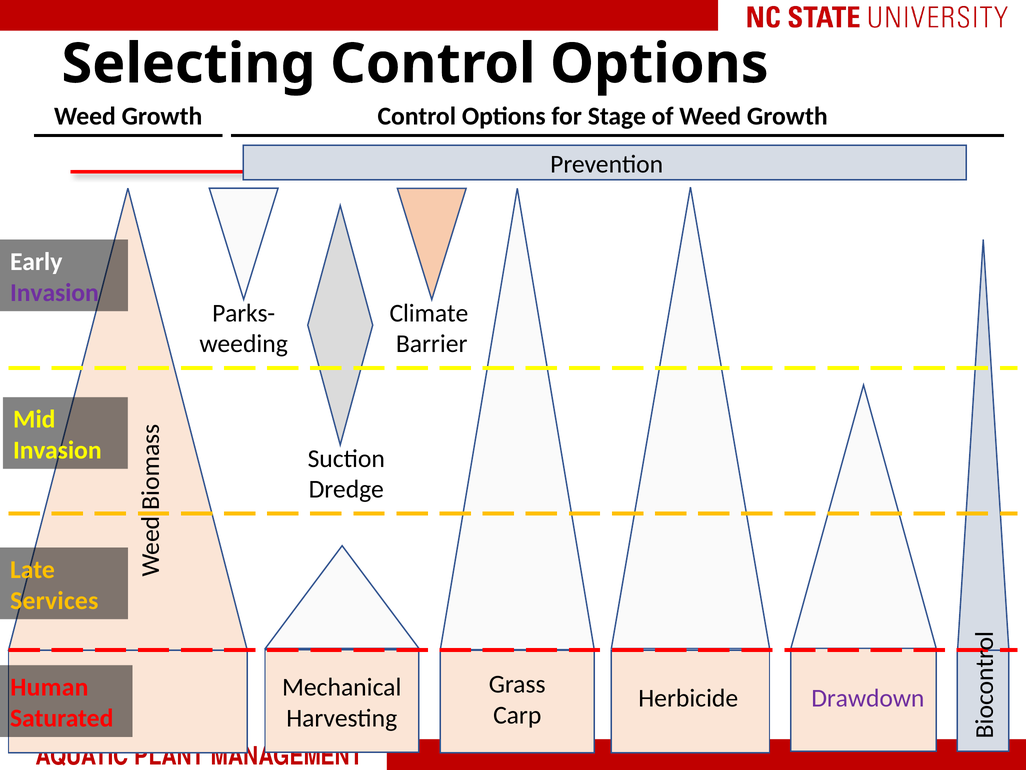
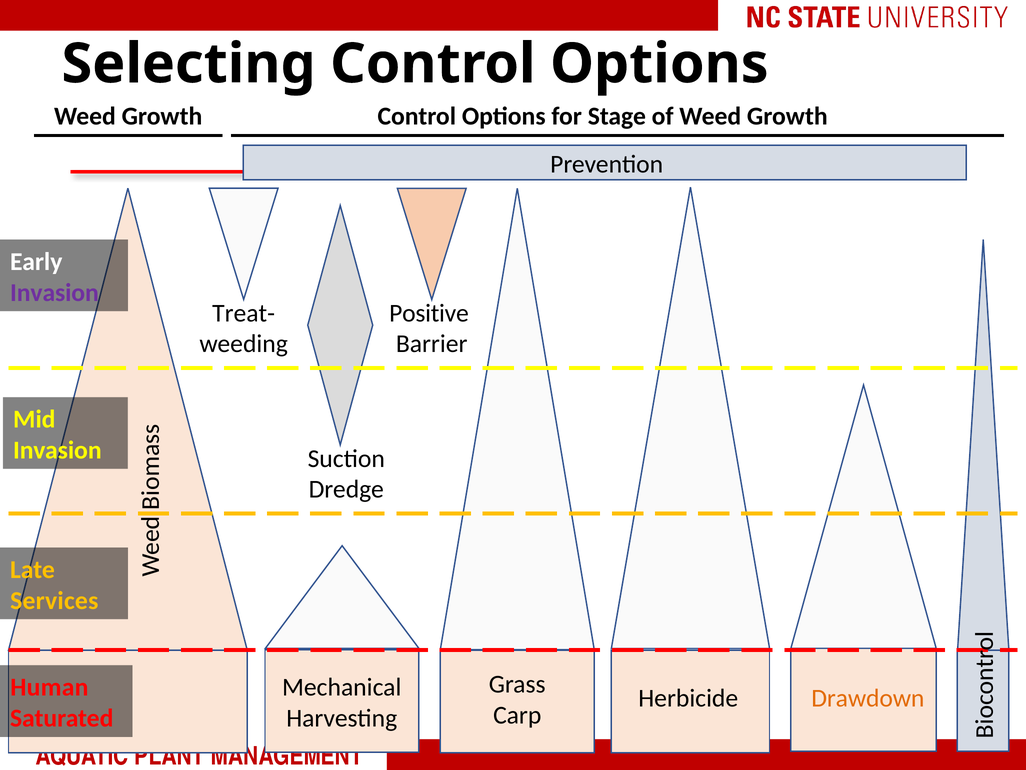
Parks-: Parks- -> Treat-
Climate: Climate -> Positive
Drawdown colour: purple -> orange
